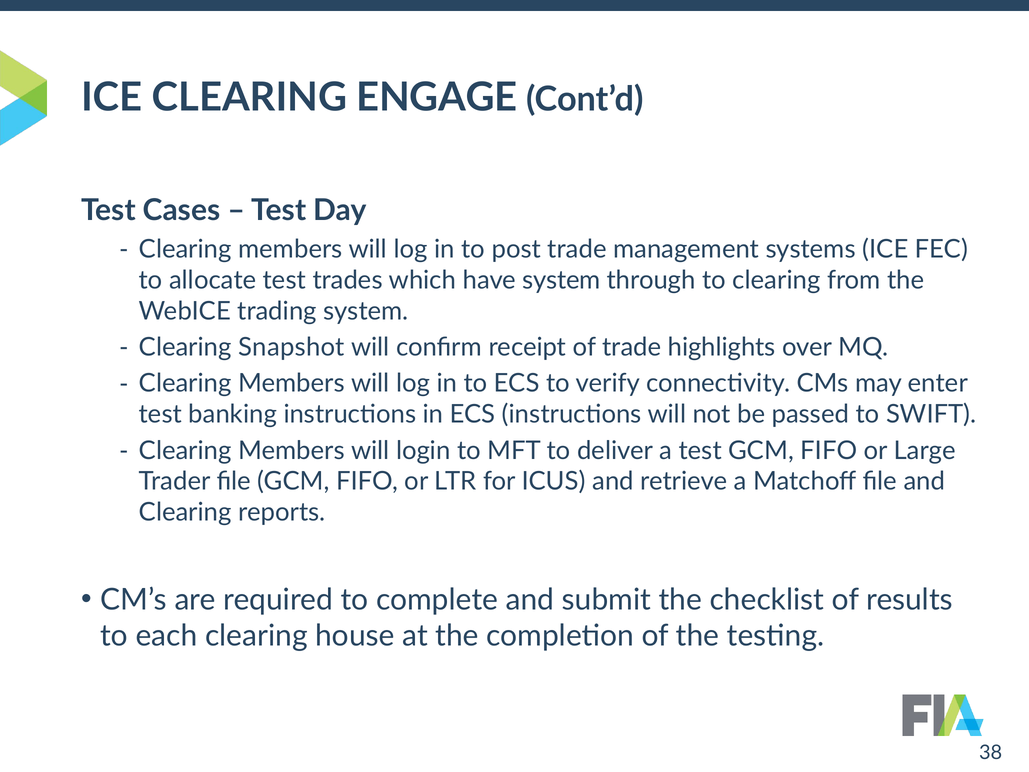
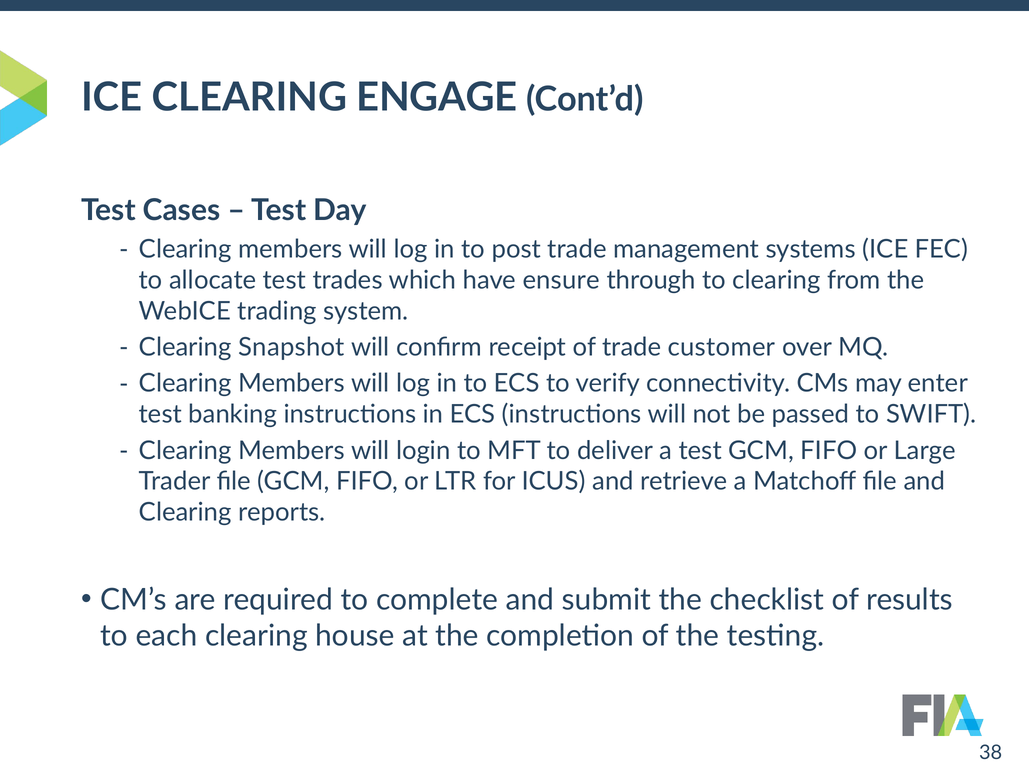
have system: system -> ensure
highlights: highlights -> customer
